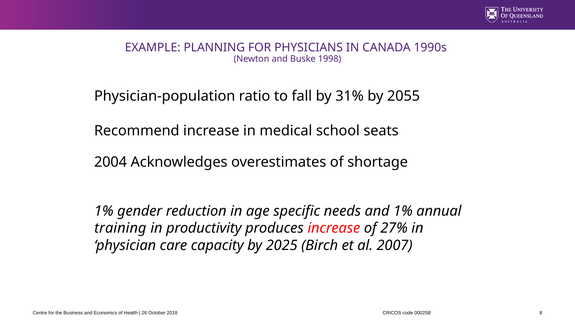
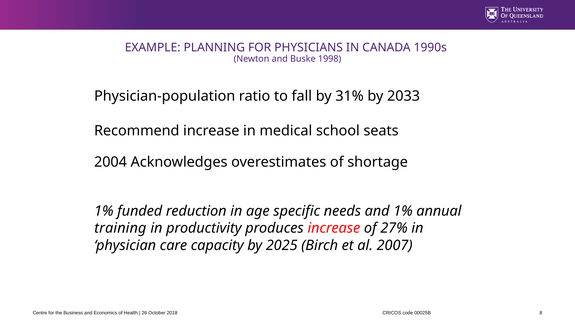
2055: 2055 -> 2033
gender: gender -> funded
